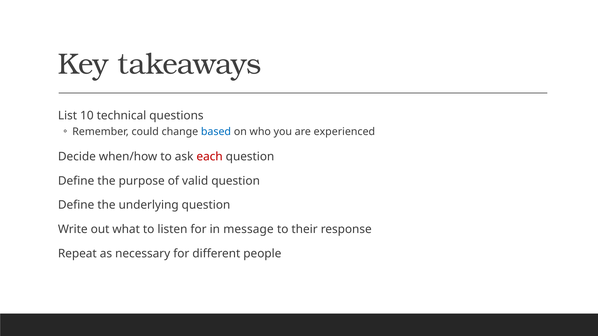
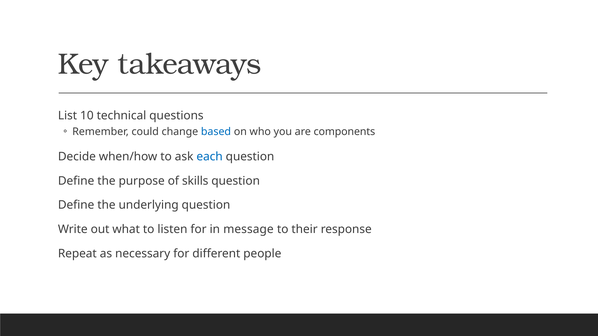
experienced: experienced -> components
each colour: red -> blue
valid: valid -> skills
